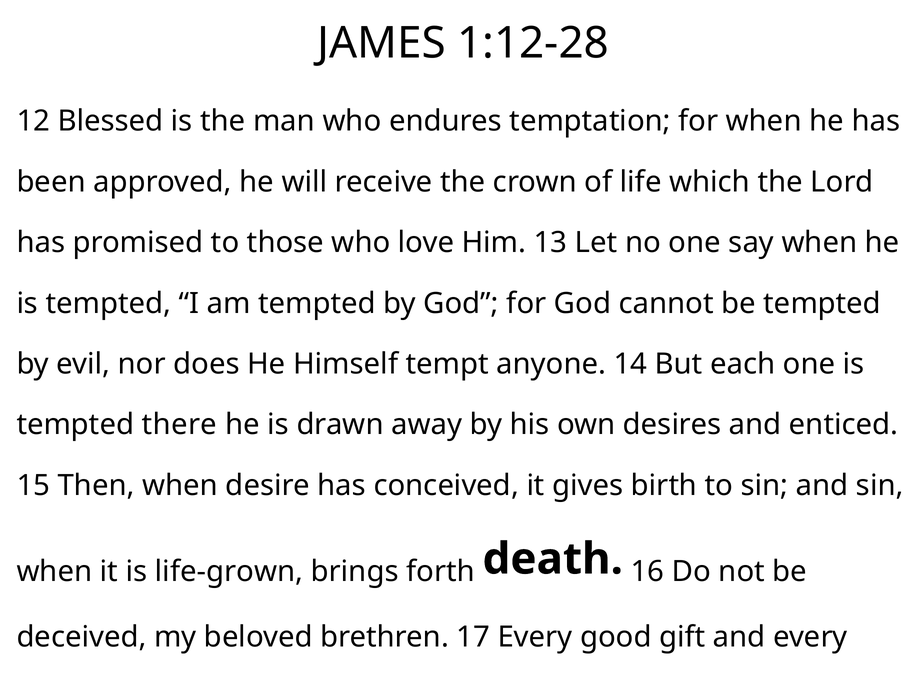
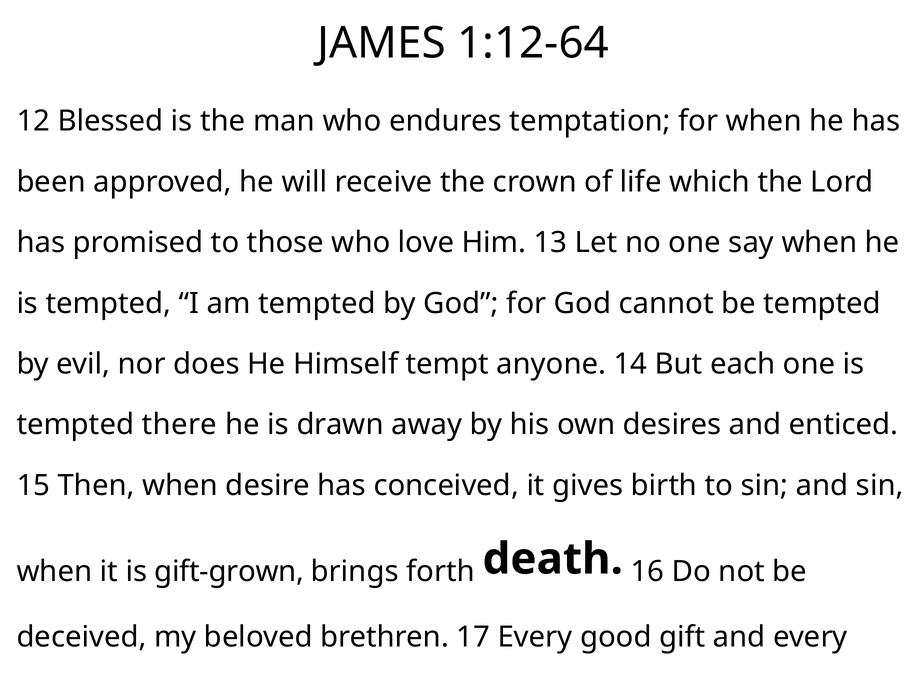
1:12-28: 1:12-28 -> 1:12-64
life-grown: life-grown -> gift-grown
